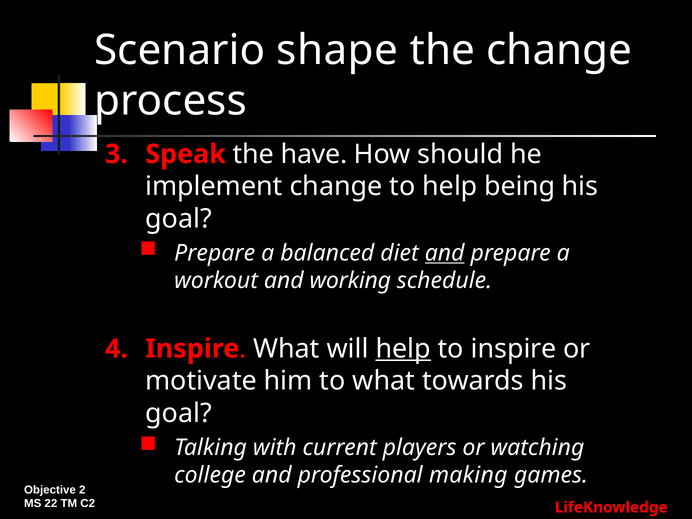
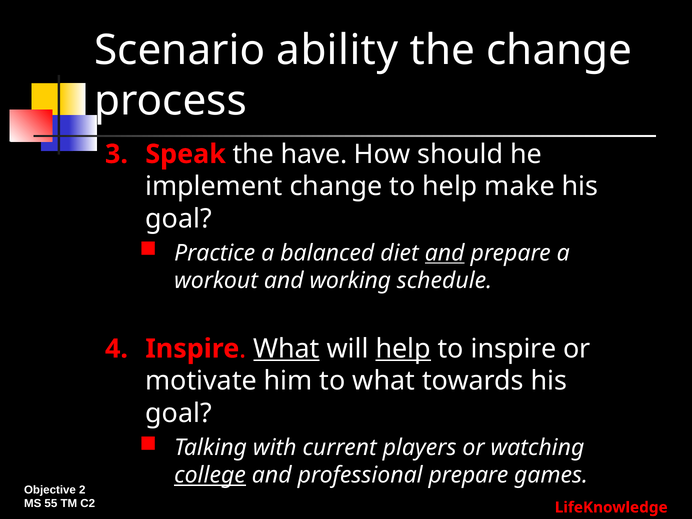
shape: shape -> ability
being: being -> make
Prepare at (215, 253): Prepare -> Practice
What at (287, 349) underline: none -> present
college underline: none -> present
professional making: making -> prepare
22: 22 -> 55
